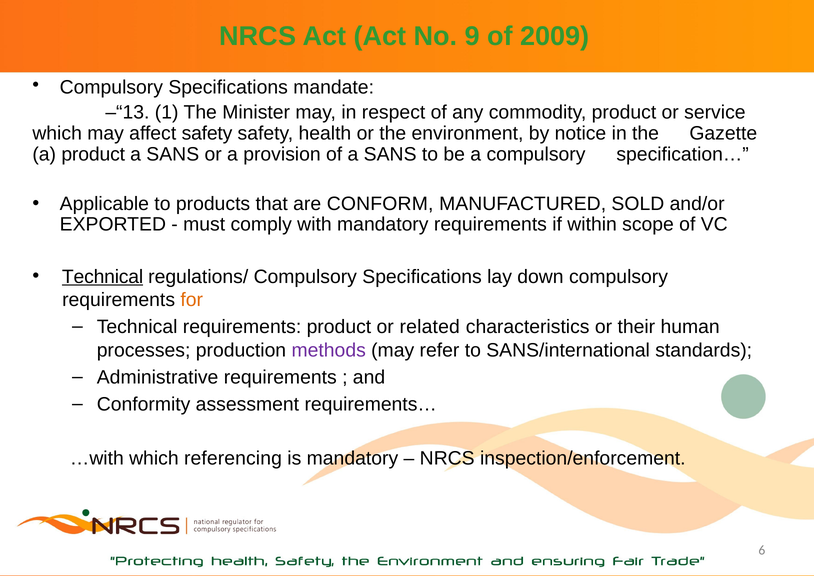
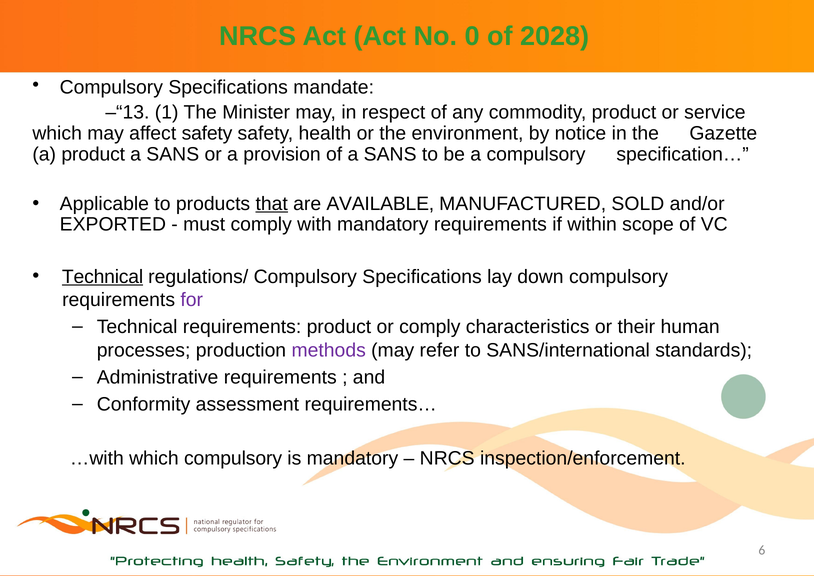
9: 9 -> 0
2009: 2009 -> 2028
that underline: none -> present
CONFORM: CONFORM -> AVAILABLE
for colour: orange -> purple
or related: related -> comply
which referencing: referencing -> compulsory
